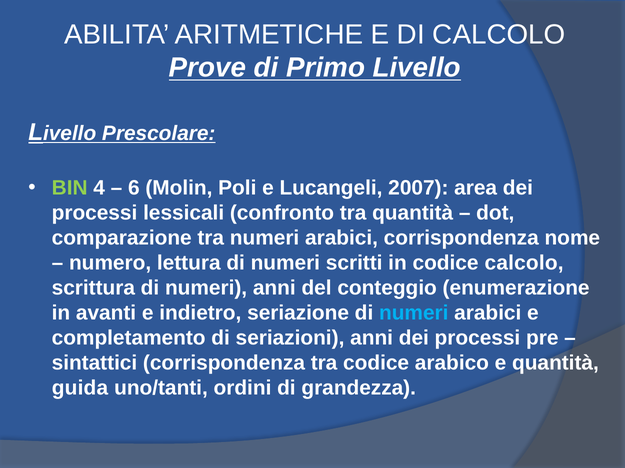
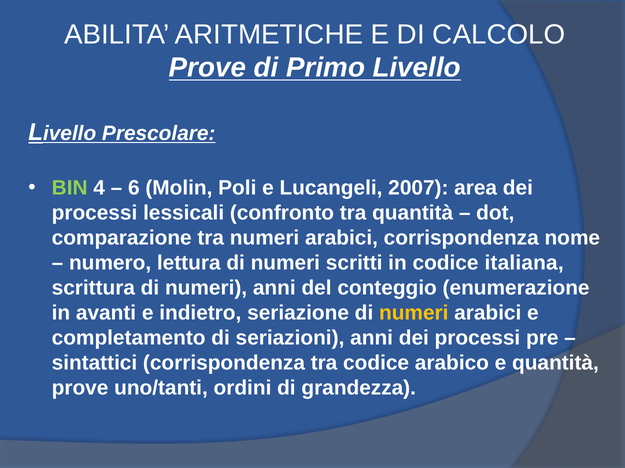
codice calcolo: calcolo -> italiana
numeri at (414, 313) colour: light blue -> yellow
guida at (80, 388): guida -> prove
